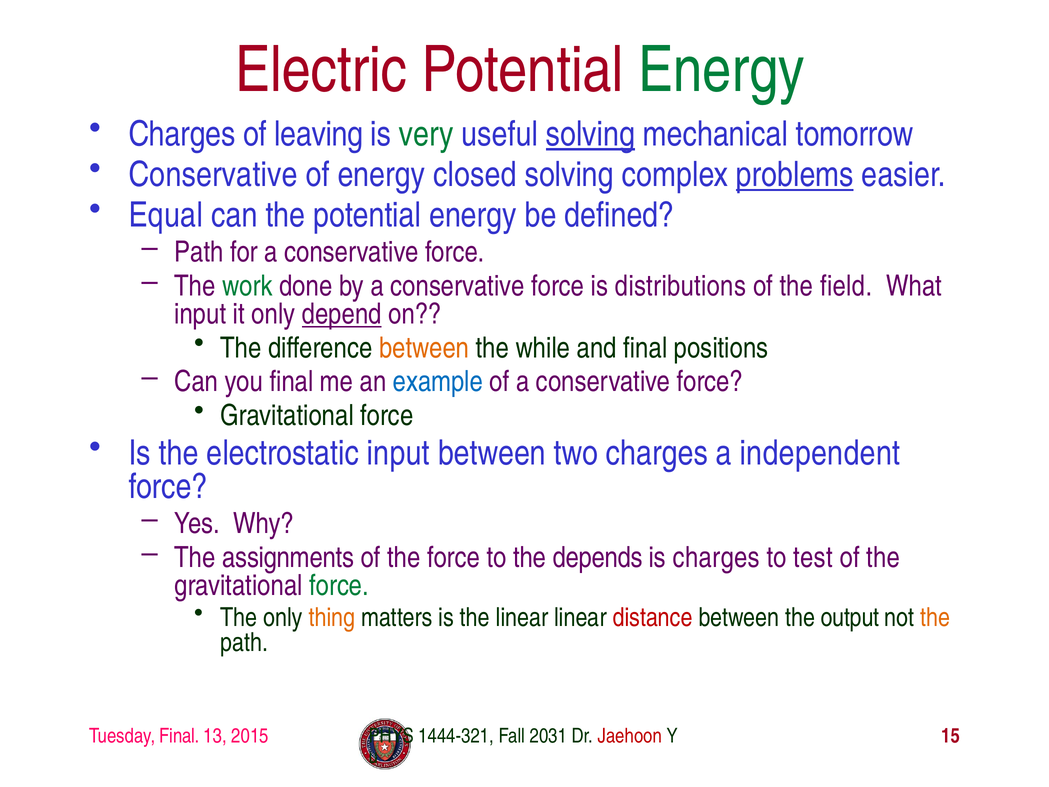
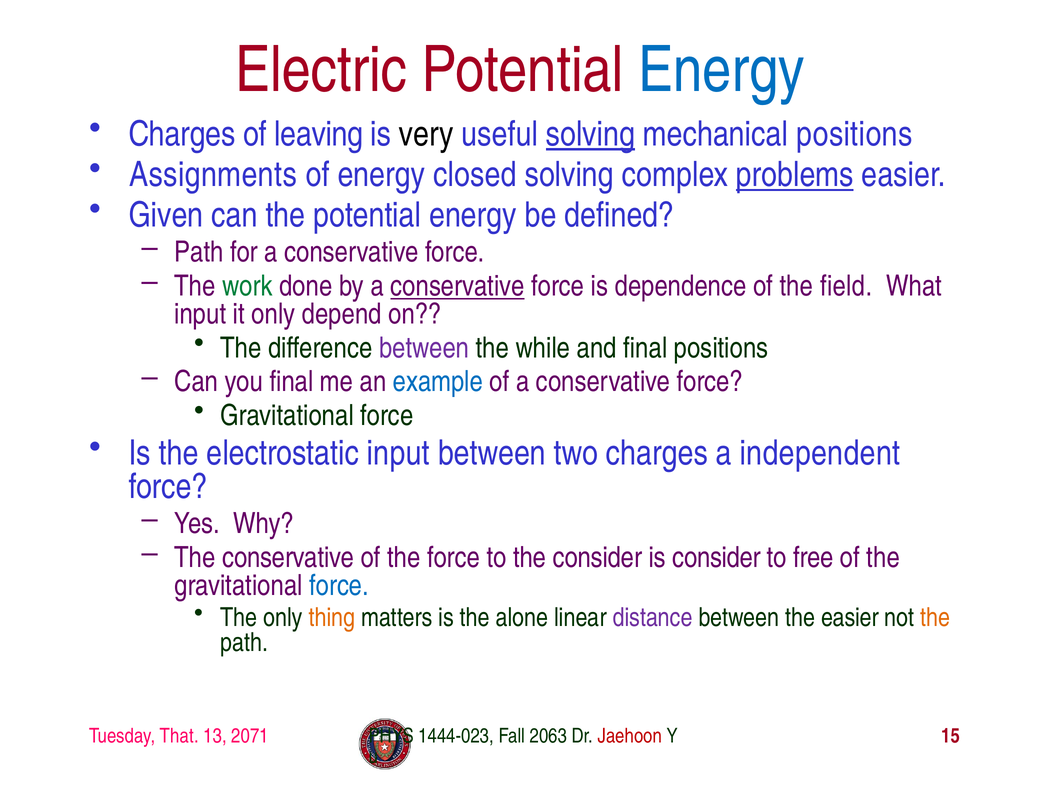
Energy at (721, 70) colour: green -> blue
very colour: green -> black
mechanical tomorrow: tomorrow -> positions
Conservative at (213, 175): Conservative -> Assignments
Equal: Equal -> Given
conservative at (458, 286) underline: none -> present
distributions: distributions -> dependence
depend underline: present -> none
between at (424, 348) colour: orange -> purple
The assignments: assignments -> conservative
the depends: depends -> consider
is charges: charges -> consider
test: test -> free
force at (339, 585) colour: green -> blue
the linear: linear -> alone
distance colour: red -> purple
the output: output -> easier
Tuesday Final: Final -> That
2015: 2015 -> 2071
1444-321: 1444-321 -> 1444-023
2031: 2031 -> 2063
